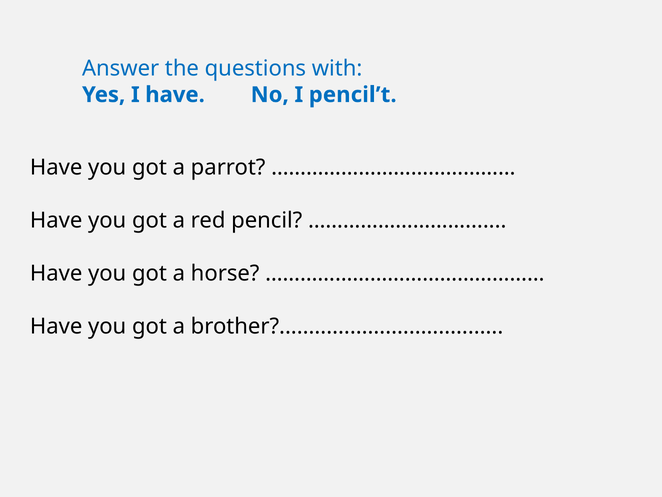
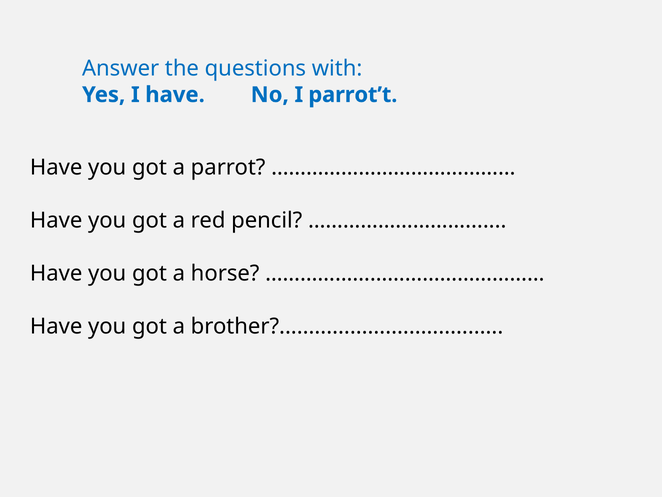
pencil’t: pencil’t -> parrot’t
